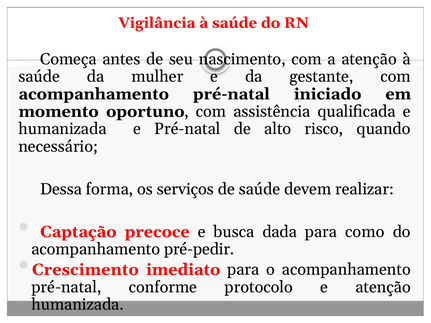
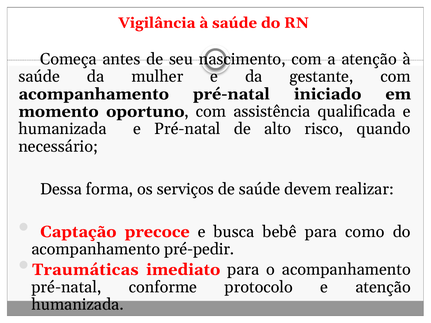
dada: dada -> bebê
Crescimento: Crescimento -> Traumáticas
